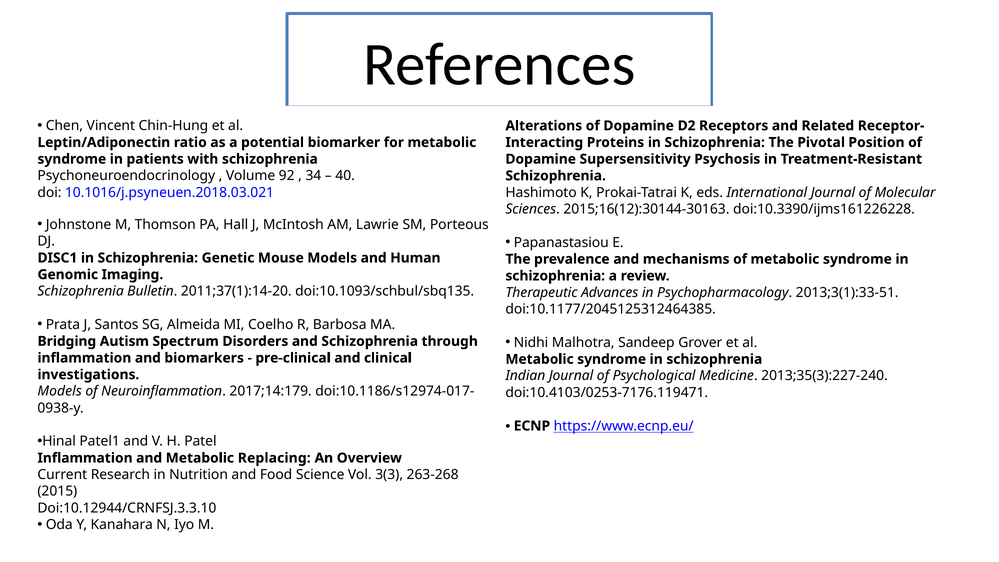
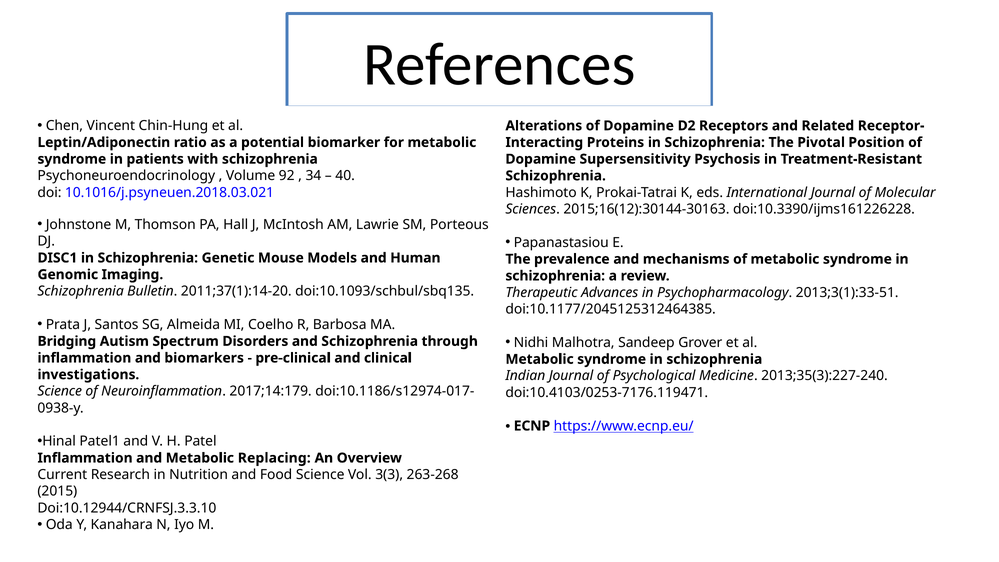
Models at (60, 391): Models -> Science
